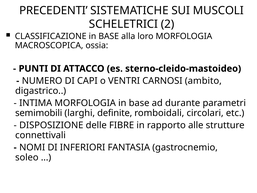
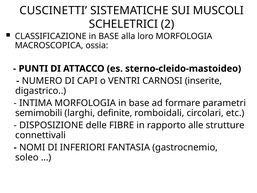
PRECEDENTI: PRECEDENTI -> CUSCINETTI
ambito: ambito -> inserite
durante: durante -> formare
